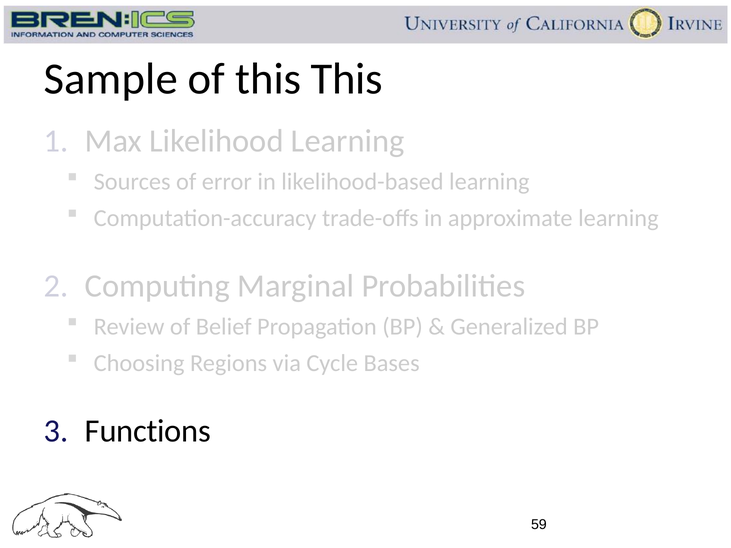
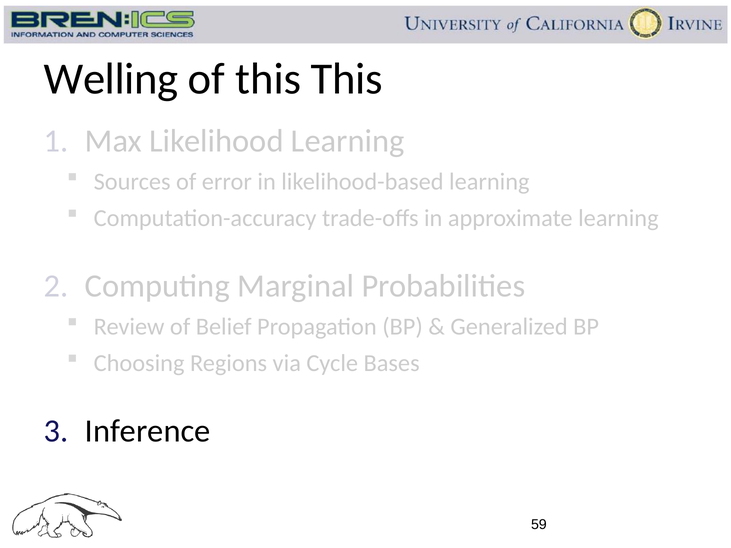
Sample: Sample -> Welling
Functions: Functions -> Inference
